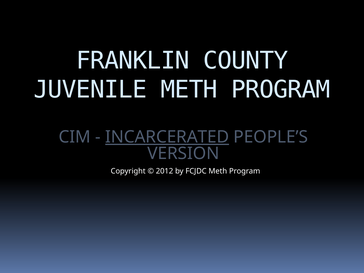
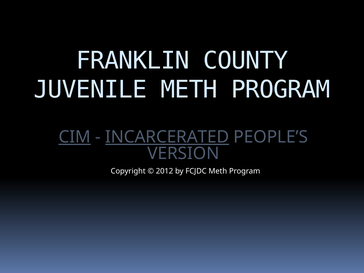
CIM underline: none -> present
